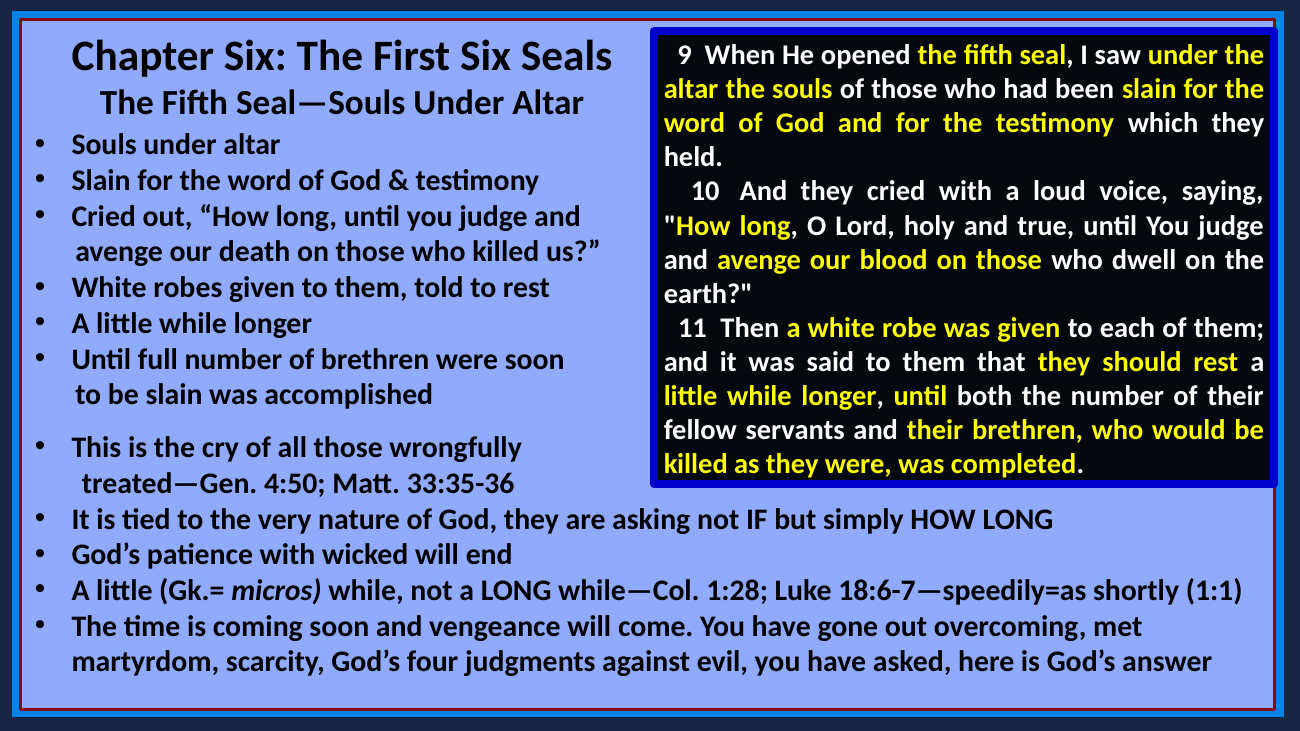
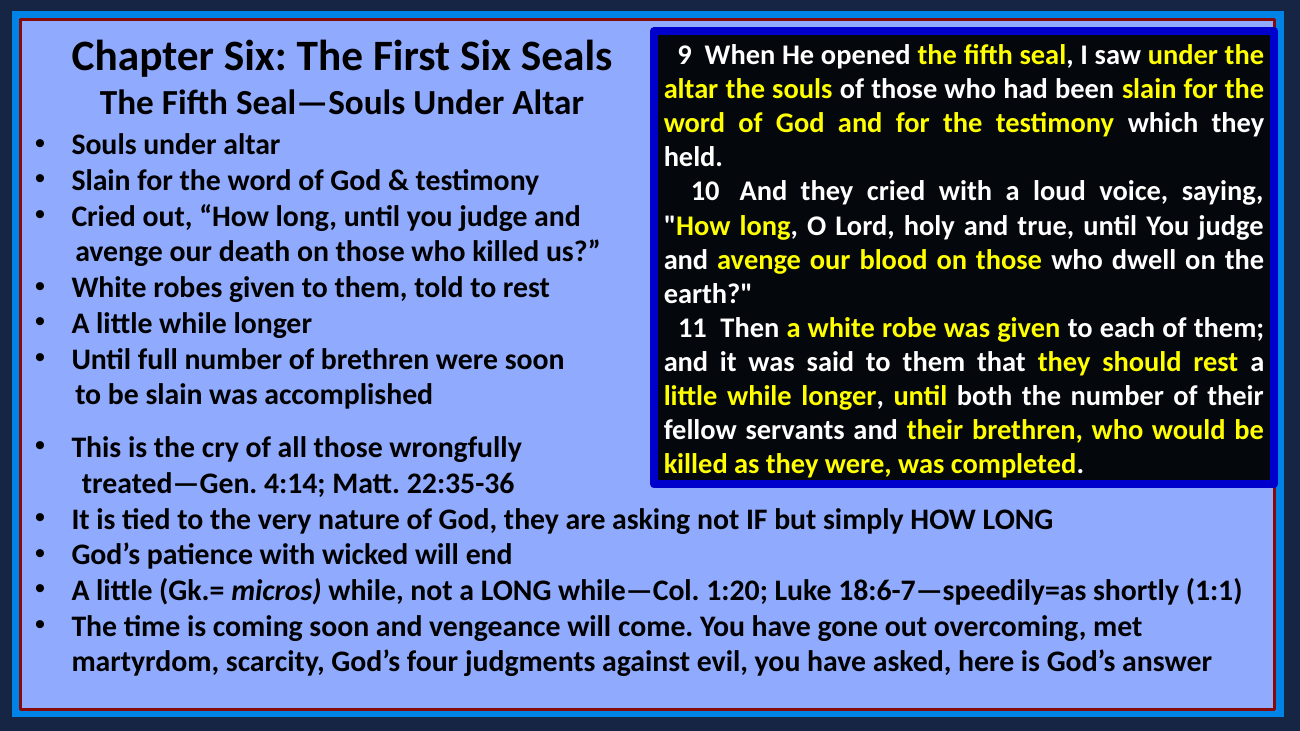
4:50: 4:50 -> 4:14
33:35-36: 33:35-36 -> 22:35-36
1:28: 1:28 -> 1:20
